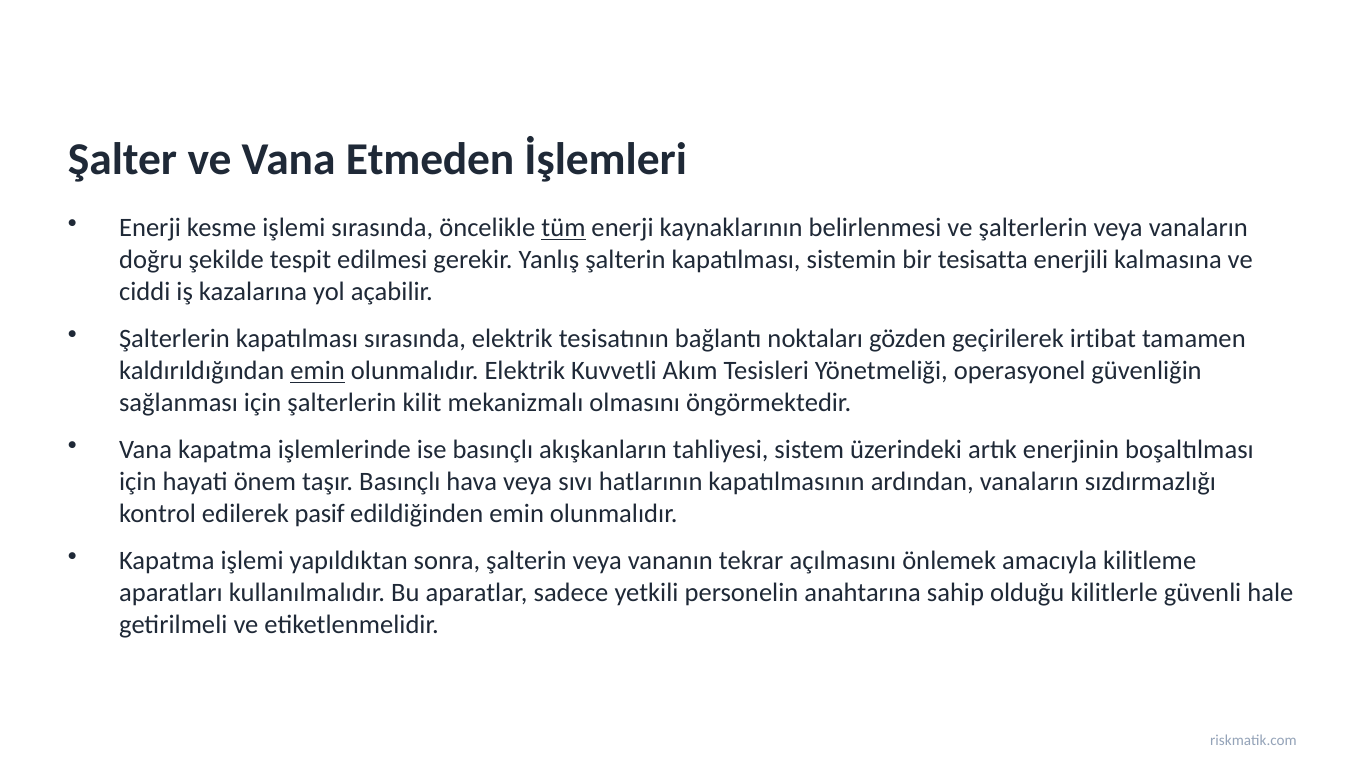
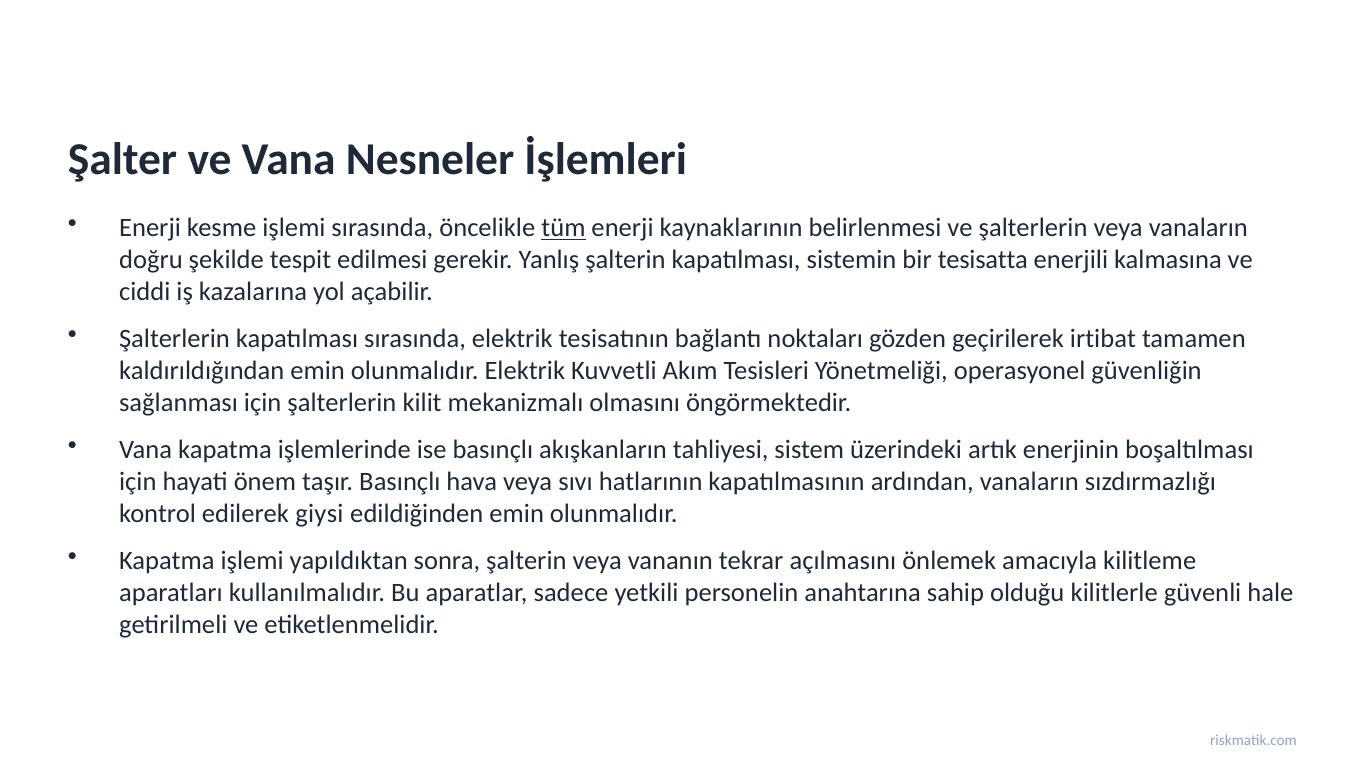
Etmeden: Etmeden -> Nesneler
emin at (318, 371) underline: present -> none
pasif: pasif -> giysi
